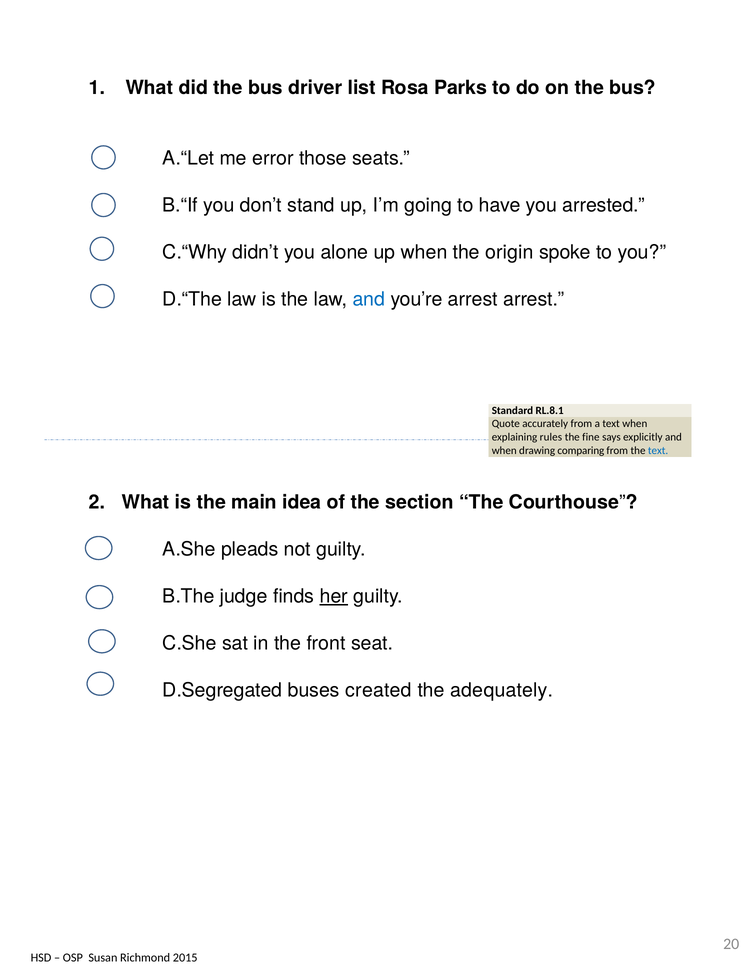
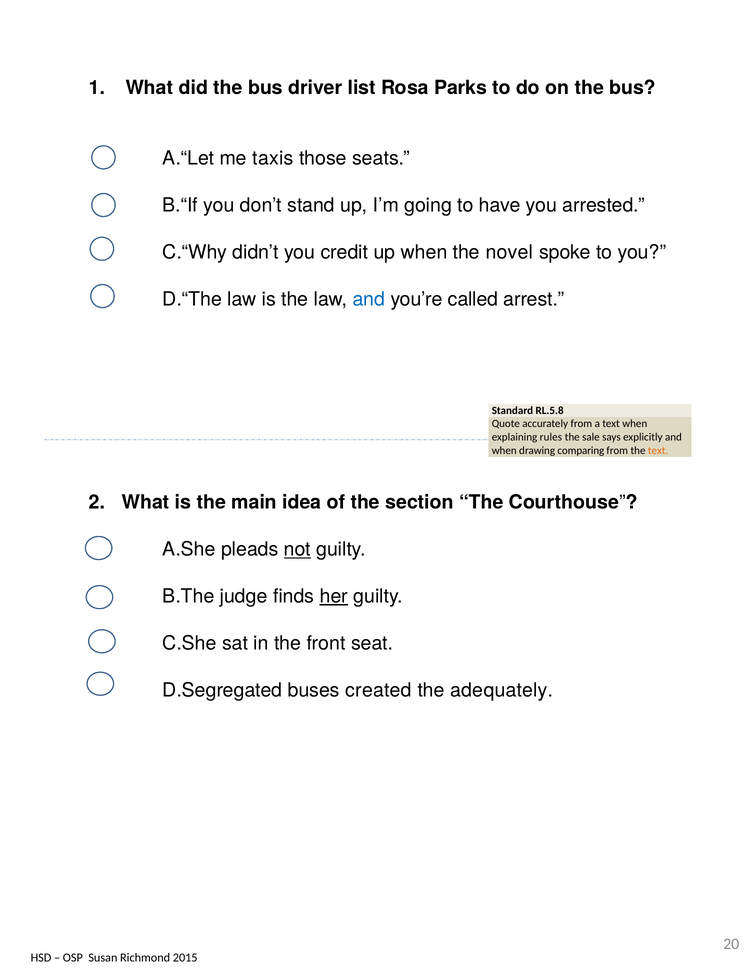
error: error -> taxis
alone: alone -> credit
origin: origin -> novel
you’re arrest: arrest -> called
RL.8.1: RL.8.1 -> RL.5.8
fine: fine -> sale
text at (658, 451) colour: blue -> orange
not underline: none -> present
